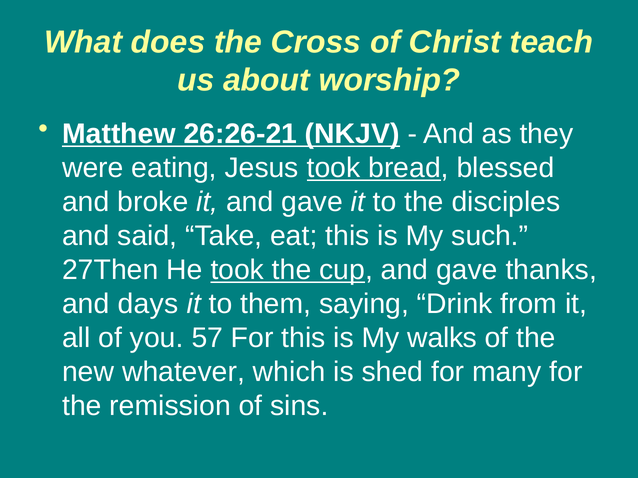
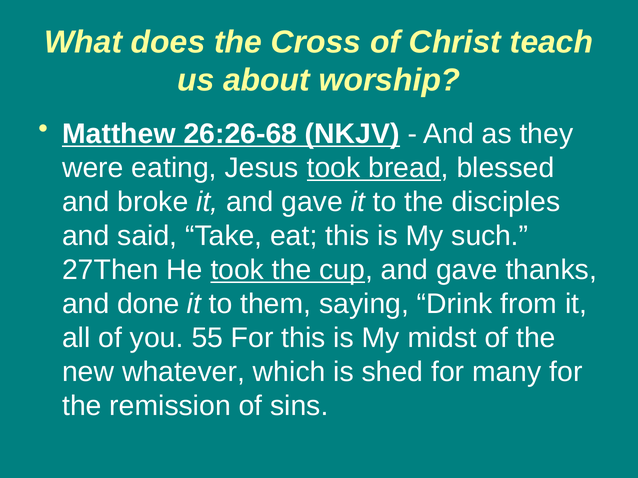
26:26-21: 26:26-21 -> 26:26-68
days: days -> done
57: 57 -> 55
walks: walks -> midst
